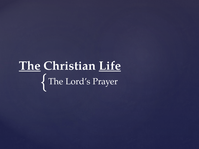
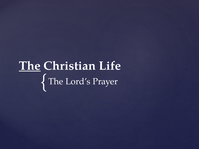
Life underline: present -> none
